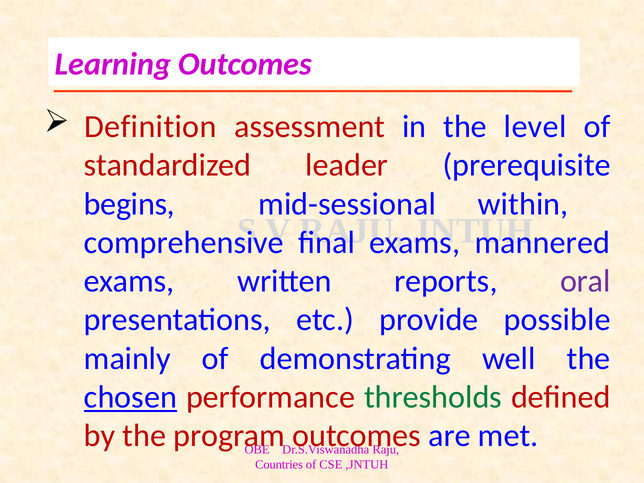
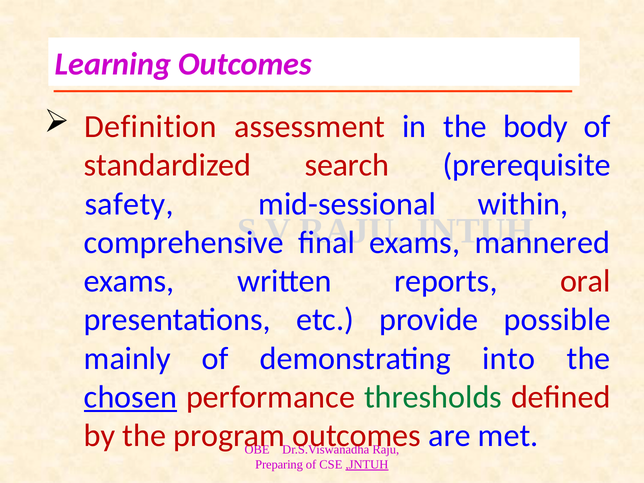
level: level -> body
leader: leader -> search
begins: begins -> safety
oral colour: purple -> red
well: well -> into
Countries: Countries -> Preparing
,JNTUH underline: none -> present
